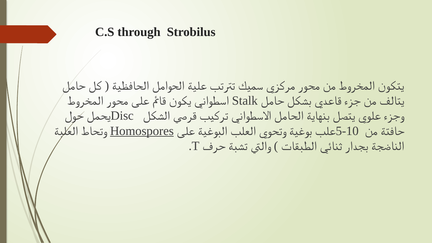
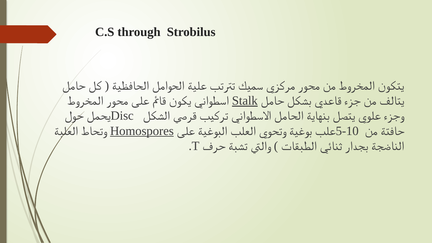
Stalk underline: none -> present
